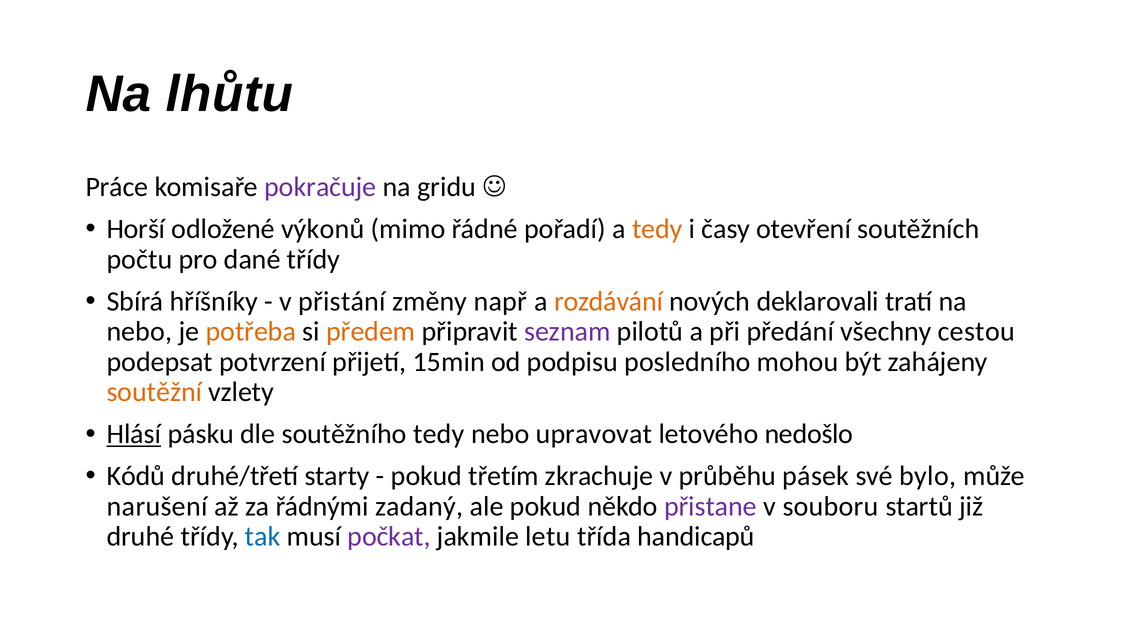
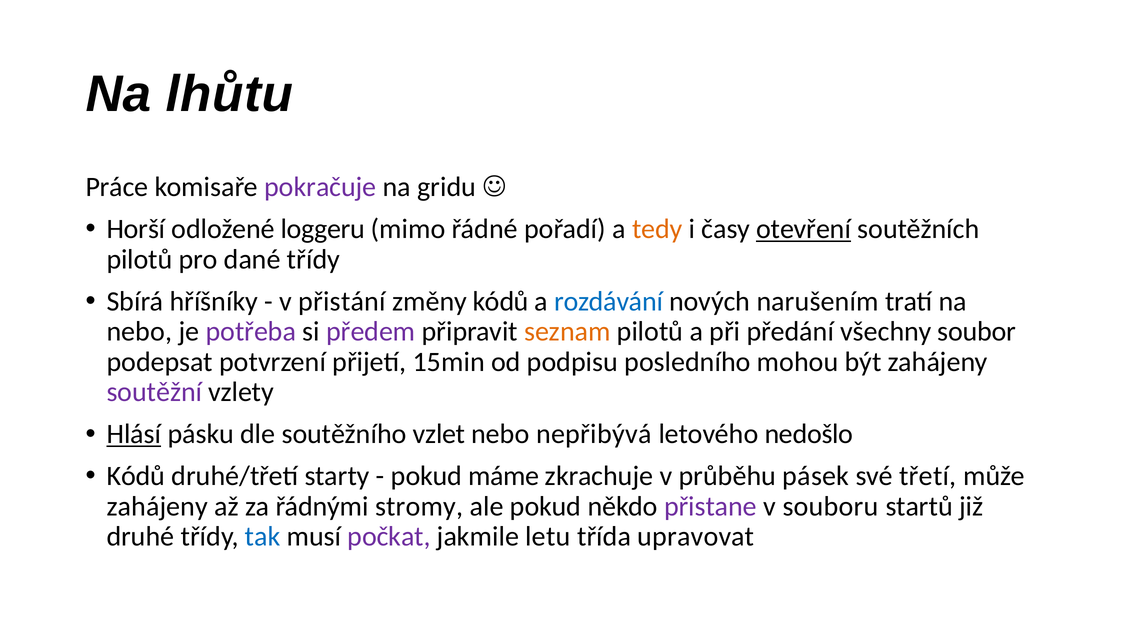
výkonů: výkonů -> loggeru
otevření underline: none -> present
počtu at (139, 259): počtu -> pilotů
změny např: např -> kódů
rozdávání colour: orange -> blue
deklarovali: deklarovali -> narušením
potřeba colour: orange -> purple
předem colour: orange -> purple
seznam colour: purple -> orange
cestou: cestou -> soubor
soutěžní colour: orange -> purple
soutěžního tedy: tedy -> vzlet
upravovat: upravovat -> nepřibývá
třetím: třetím -> máme
bylo: bylo -> třetí
narušení at (157, 507): narušení -> zahájeny
zadaný: zadaný -> stromy
handicapů: handicapů -> upravovat
